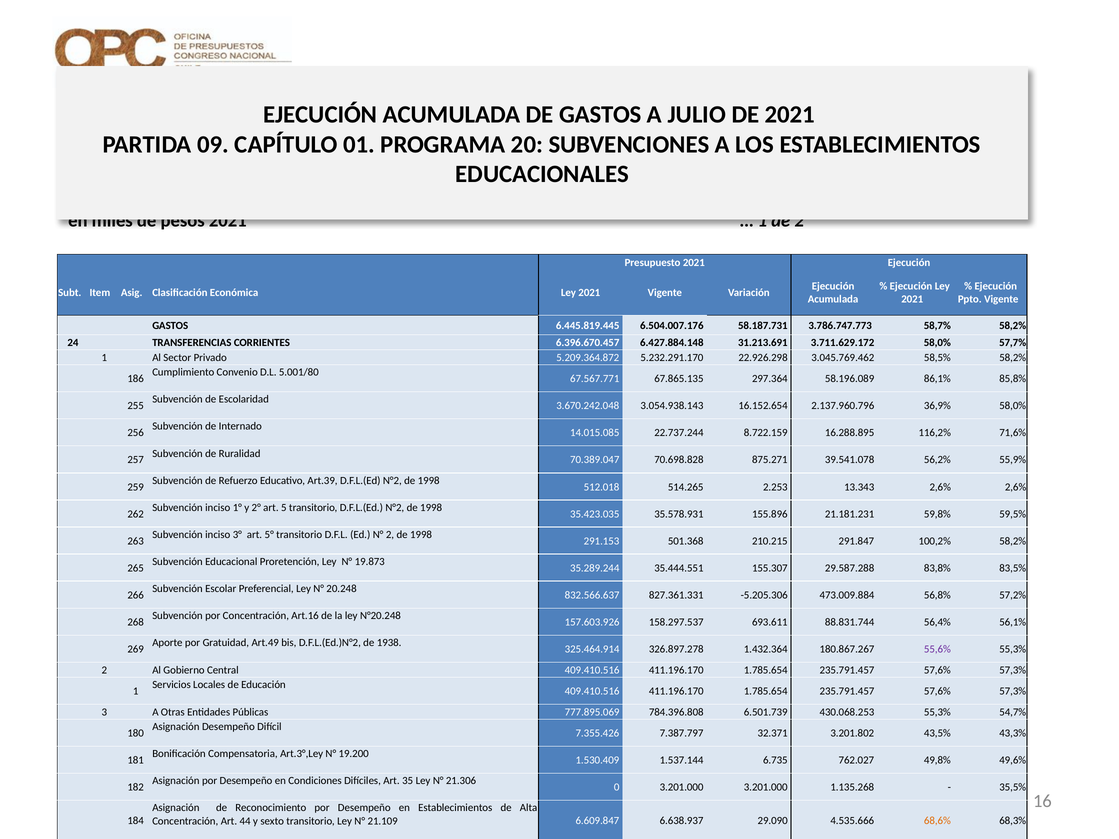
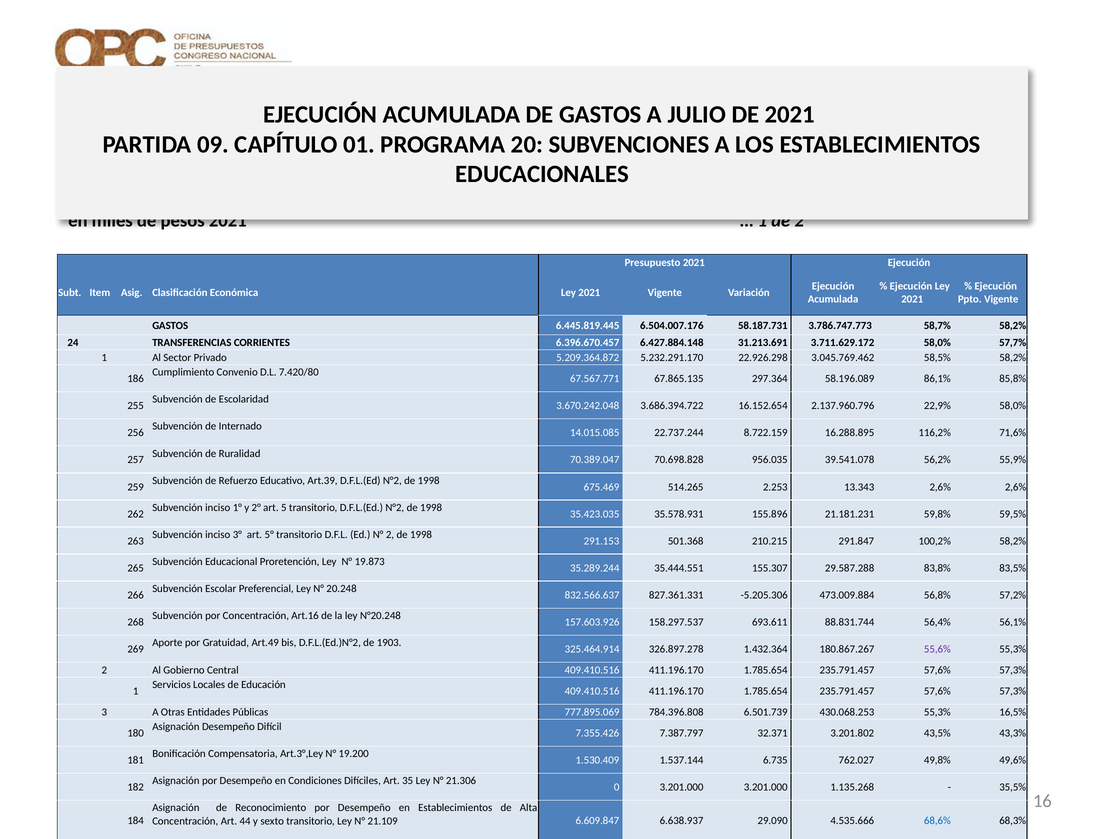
5.001/80: 5.001/80 -> 7.420/80
3.054.938.143: 3.054.938.143 -> 3.686.394.722
36,9%: 36,9% -> 22,9%
875.271: 875.271 -> 956.035
512.018: 512.018 -> 675.469
1938: 1938 -> 1903
54,7%: 54,7% -> 16,5%
68,6% colour: orange -> blue
